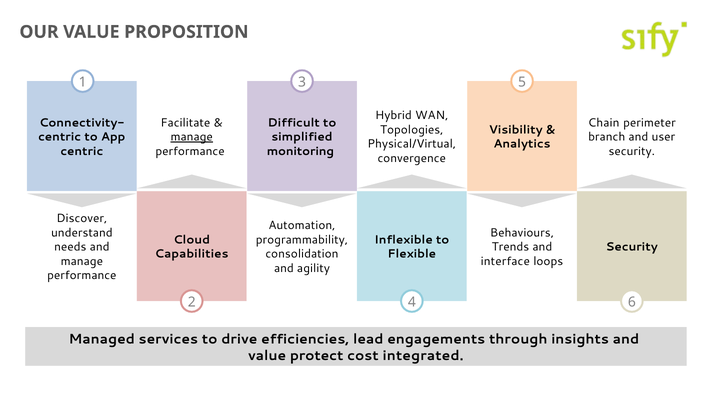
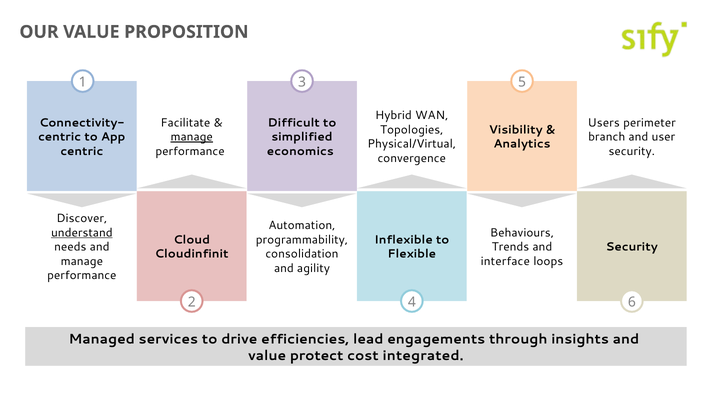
Chain: Chain -> Users
monitoring: monitoring -> economics
understand underline: none -> present
Capabilities: Capabilities -> Cloudinfinit
